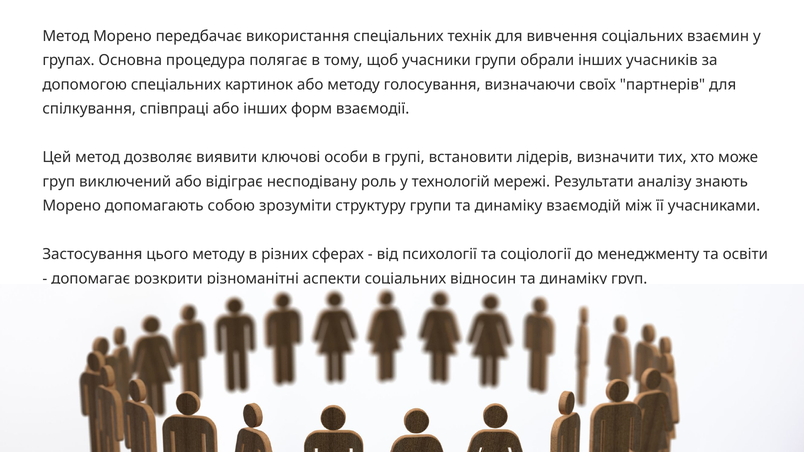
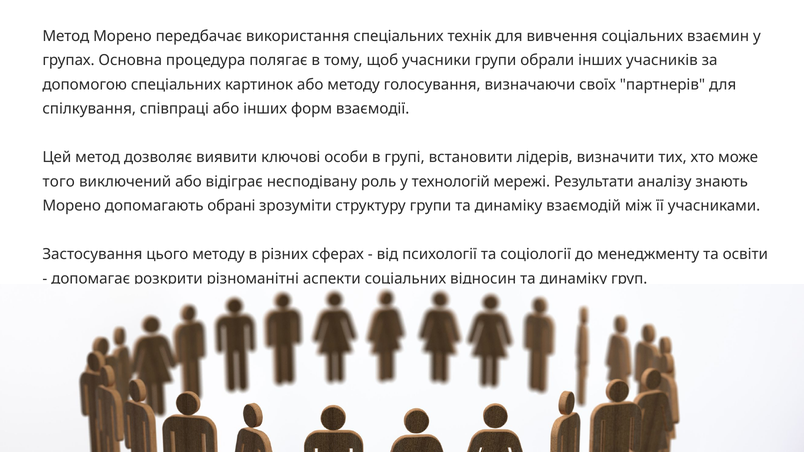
груп at (59, 182): груп -> того
собою: собою -> обрані
